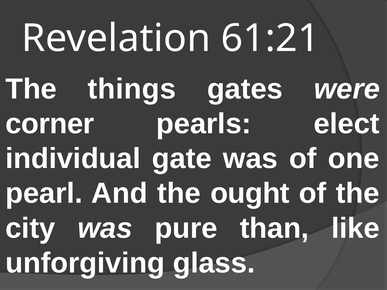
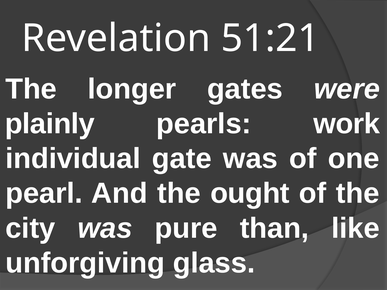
61:21: 61:21 -> 51:21
things: things -> longer
corner: corner -> plainly
elect: elect -> work
